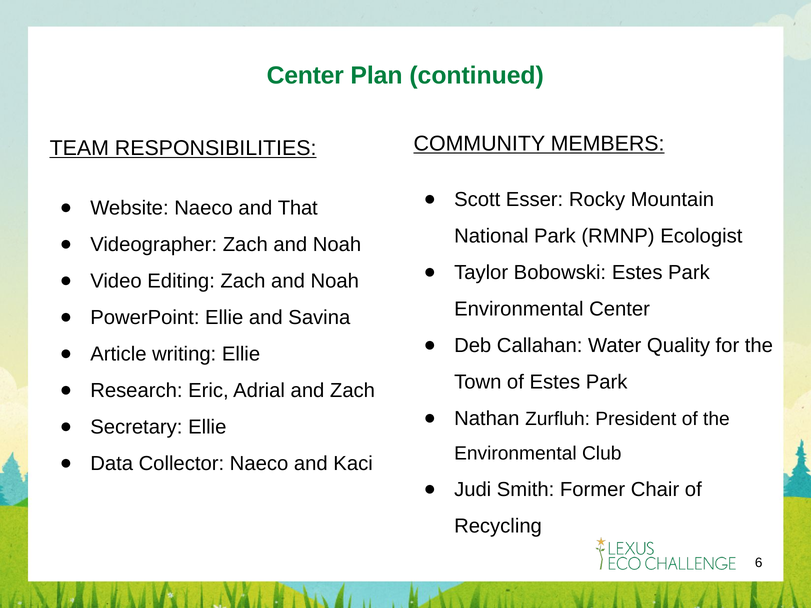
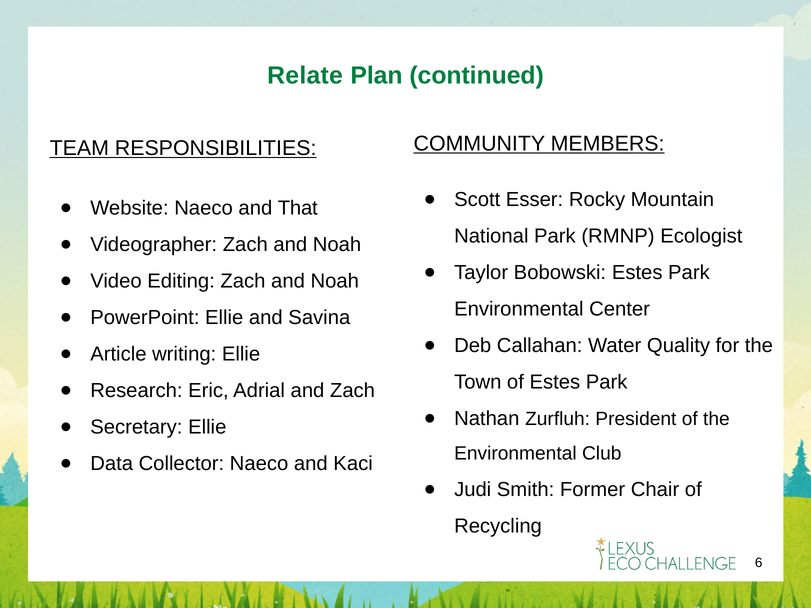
Center at (305, 75): Center -> Relate
